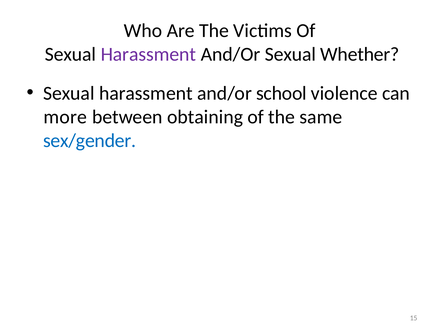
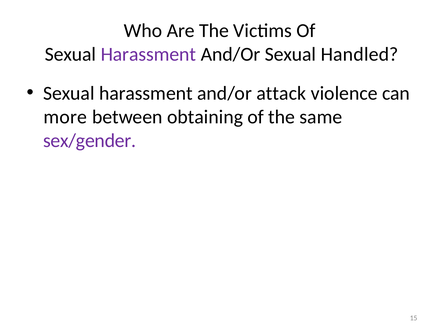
Whether: Whether -> Handled
school: school -> attack
sex/gender colour: blue -> purple
